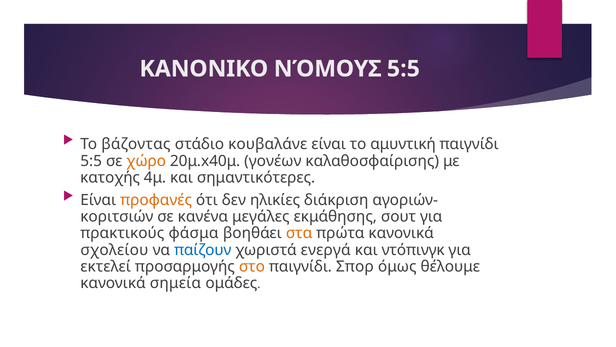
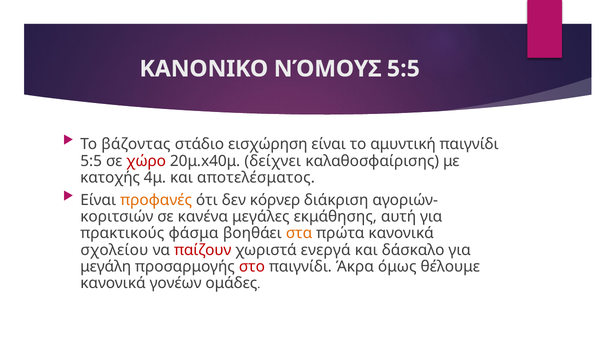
κουβαλάνε: κουβαλάνε -> εισχώρηση
χώρο colour: orange -> red
γονέων: γονέων -> δείχνει
σημαντικότερες: σημαντικότερες -> αποτελέσματος
ηλικίες: ηλικίες -> κόρνερ
σουτ: σουτ -> αυτή
παίζουν colour: blue -> red
ντόπινγκ: ντόπινγκ -> δάσκαλο
εκτελεί: εκτελεί -> μεγάλη
στο colour: orange -> red
Σπορ: Σπορ -> Άκρα
σημεία: σημεία -> γονέων
